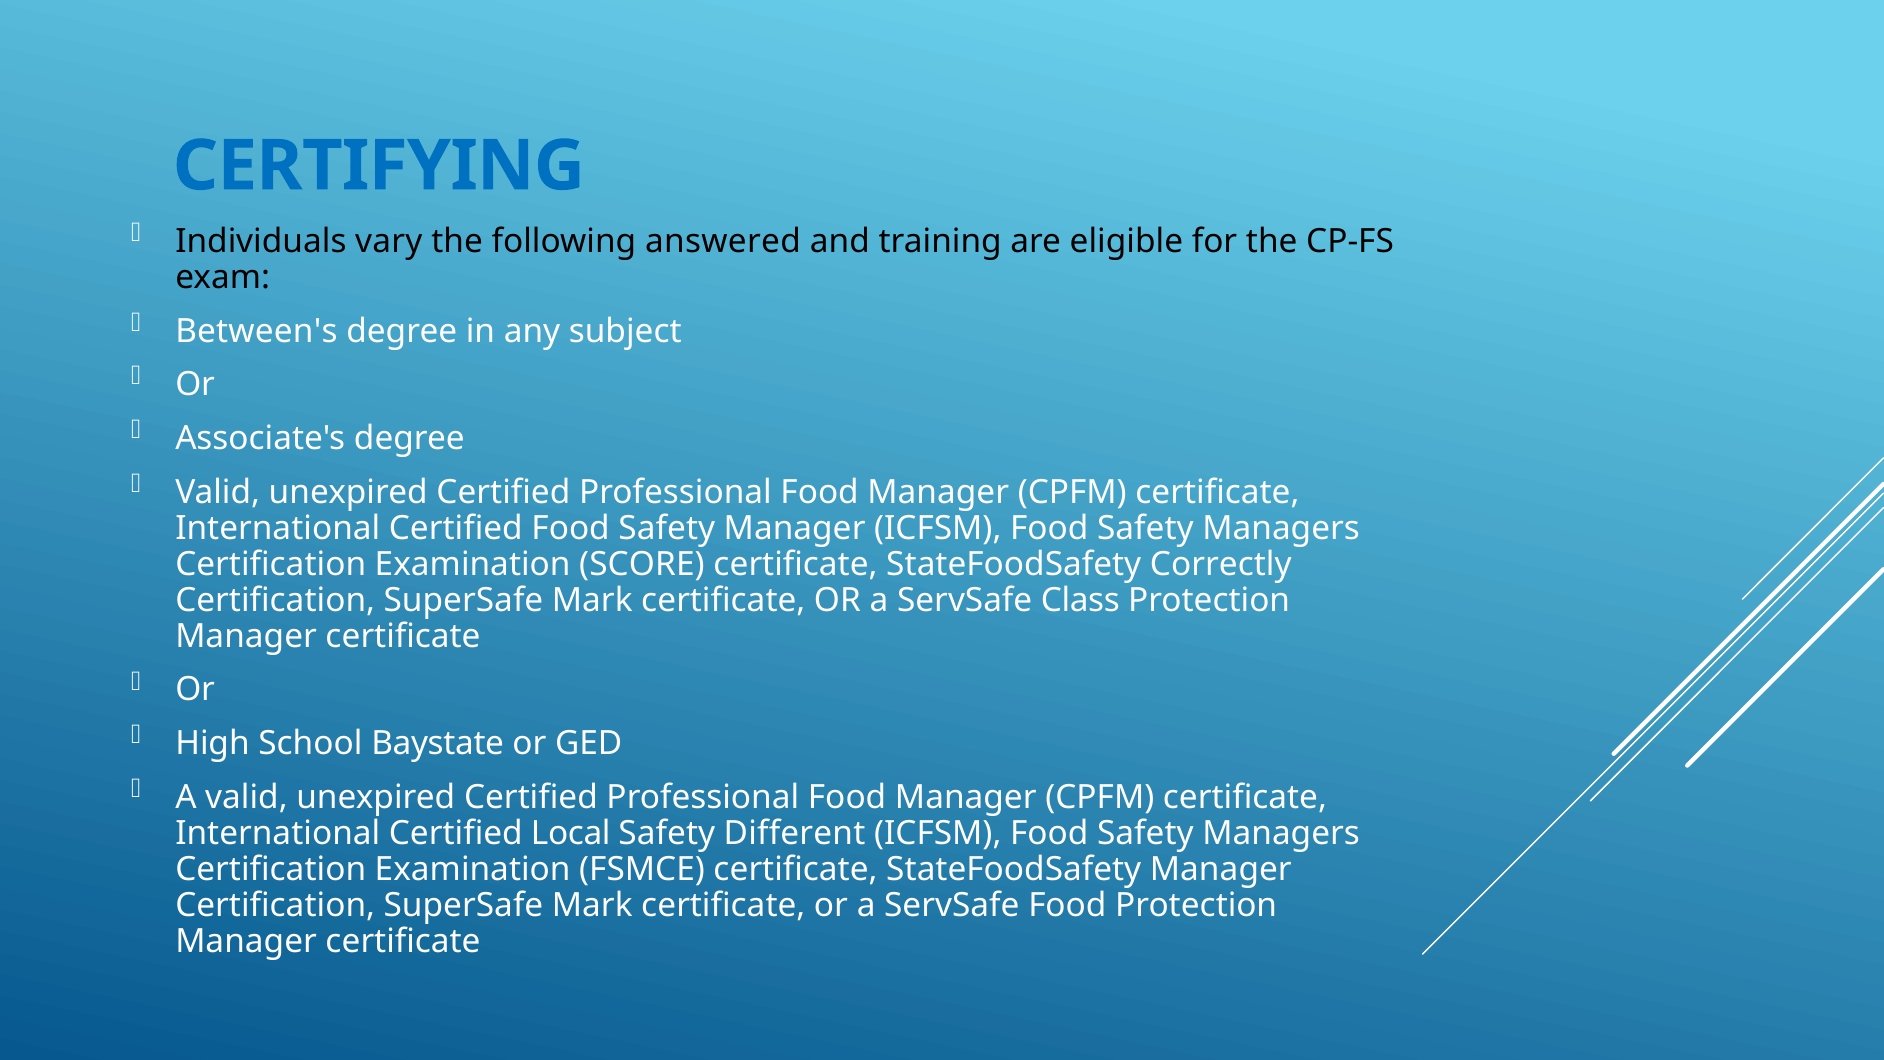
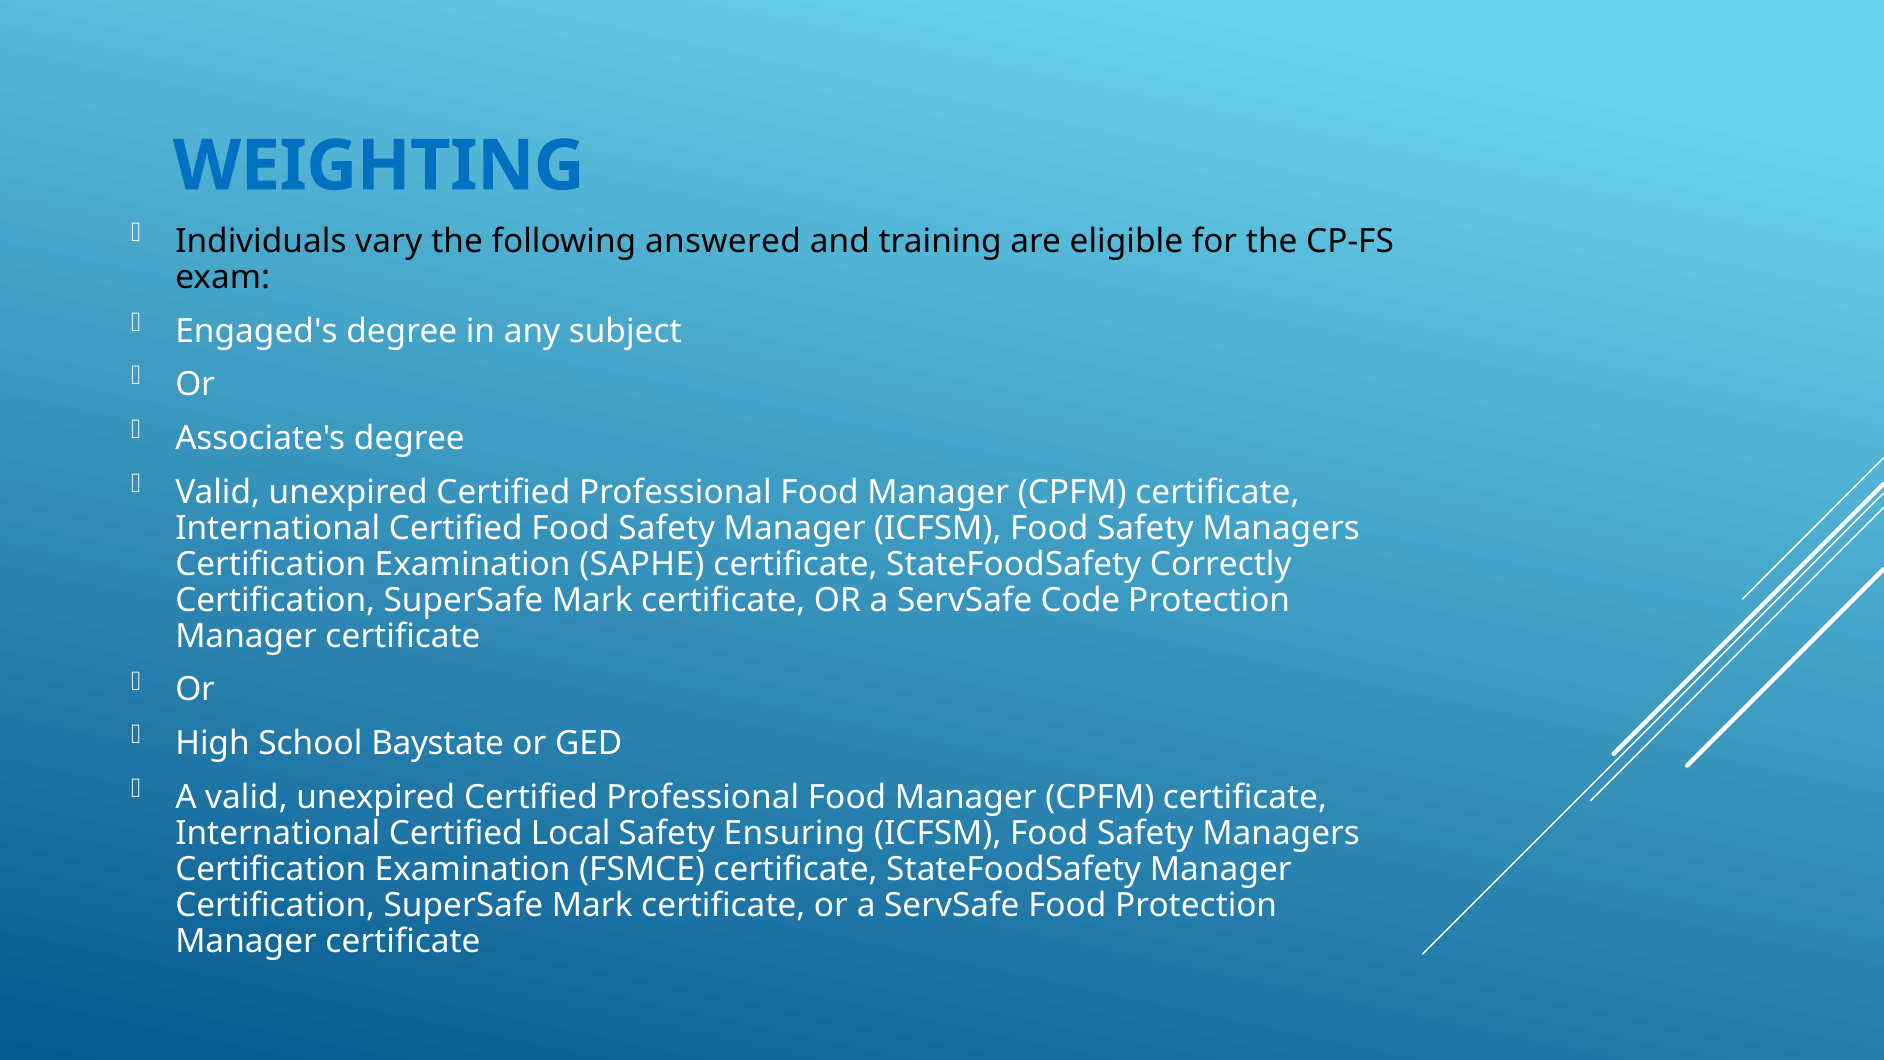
CERTIFYING: CERTIFYING -> WEIGHTING
Between's: Between's -> Engaged's
SCORE: SCORE -> SAPHE
Class: Class -> Code
Different: Different -> Ensuring
